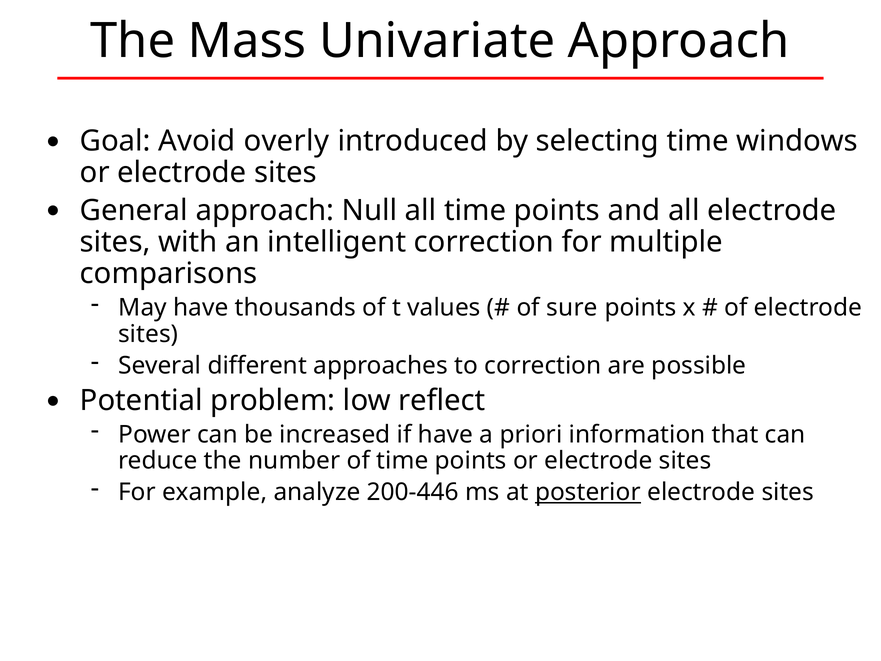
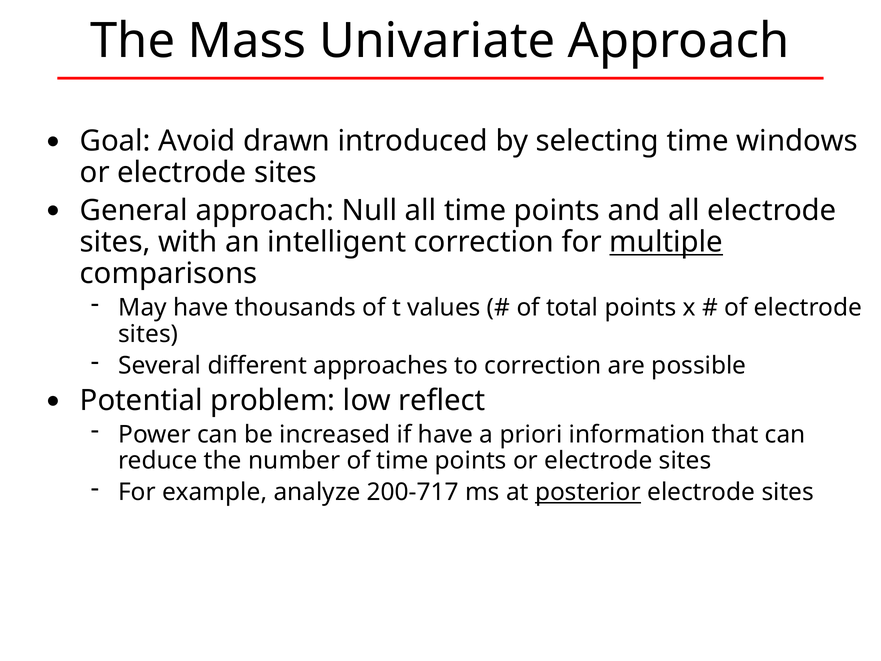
overly: overly -> drawn
multiple underline: none -> present
sure: sure -> total
200-446: 200-446 -> 200-717
